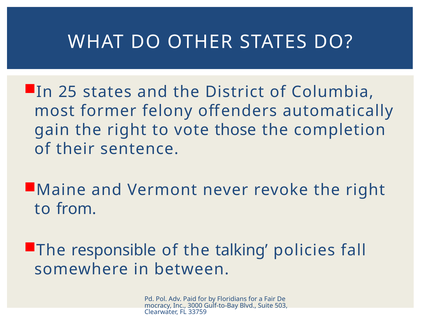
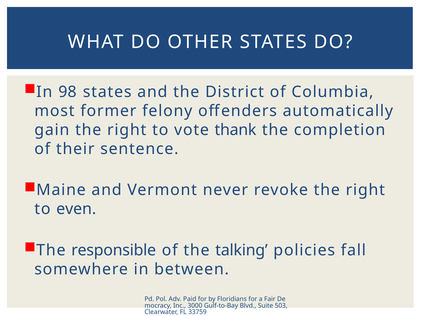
25: 25 -> 98
those: those -> thank
from: from -> even
